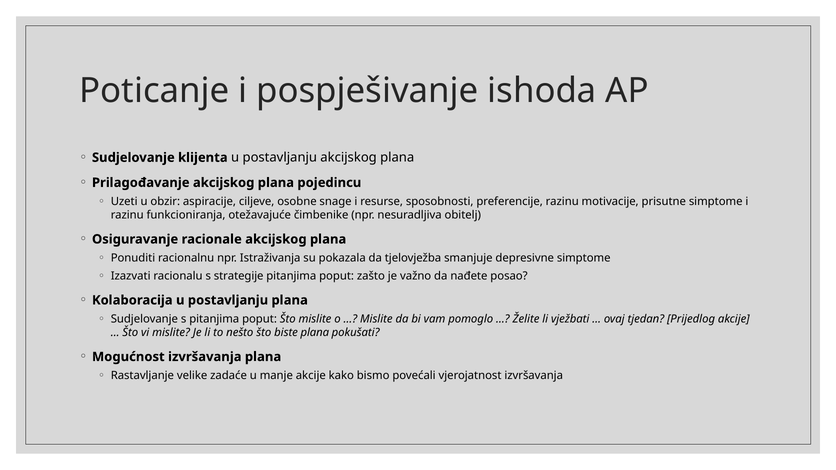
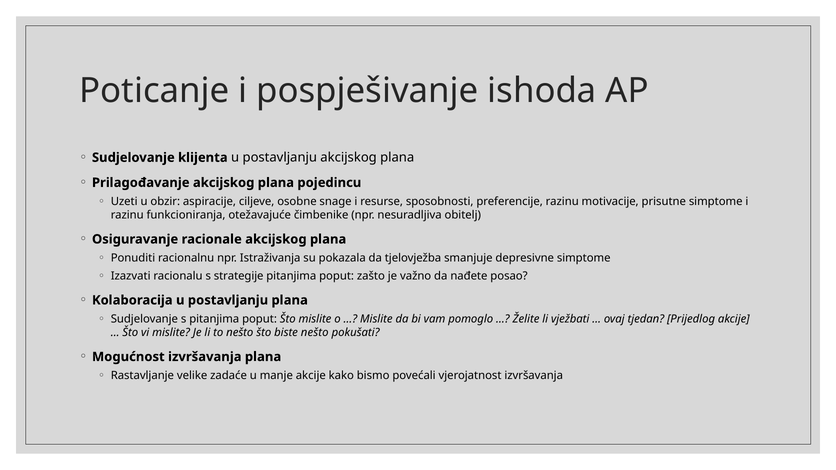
biste plana: plana -> nešto
